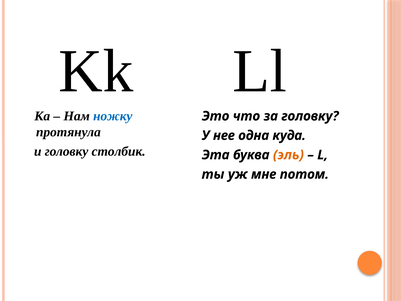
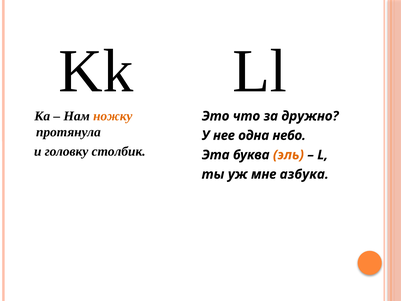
ножку colour: blue -> orange
за головку: головку -> дружно
куда: куда -> небо
потом: потом -> азбука
